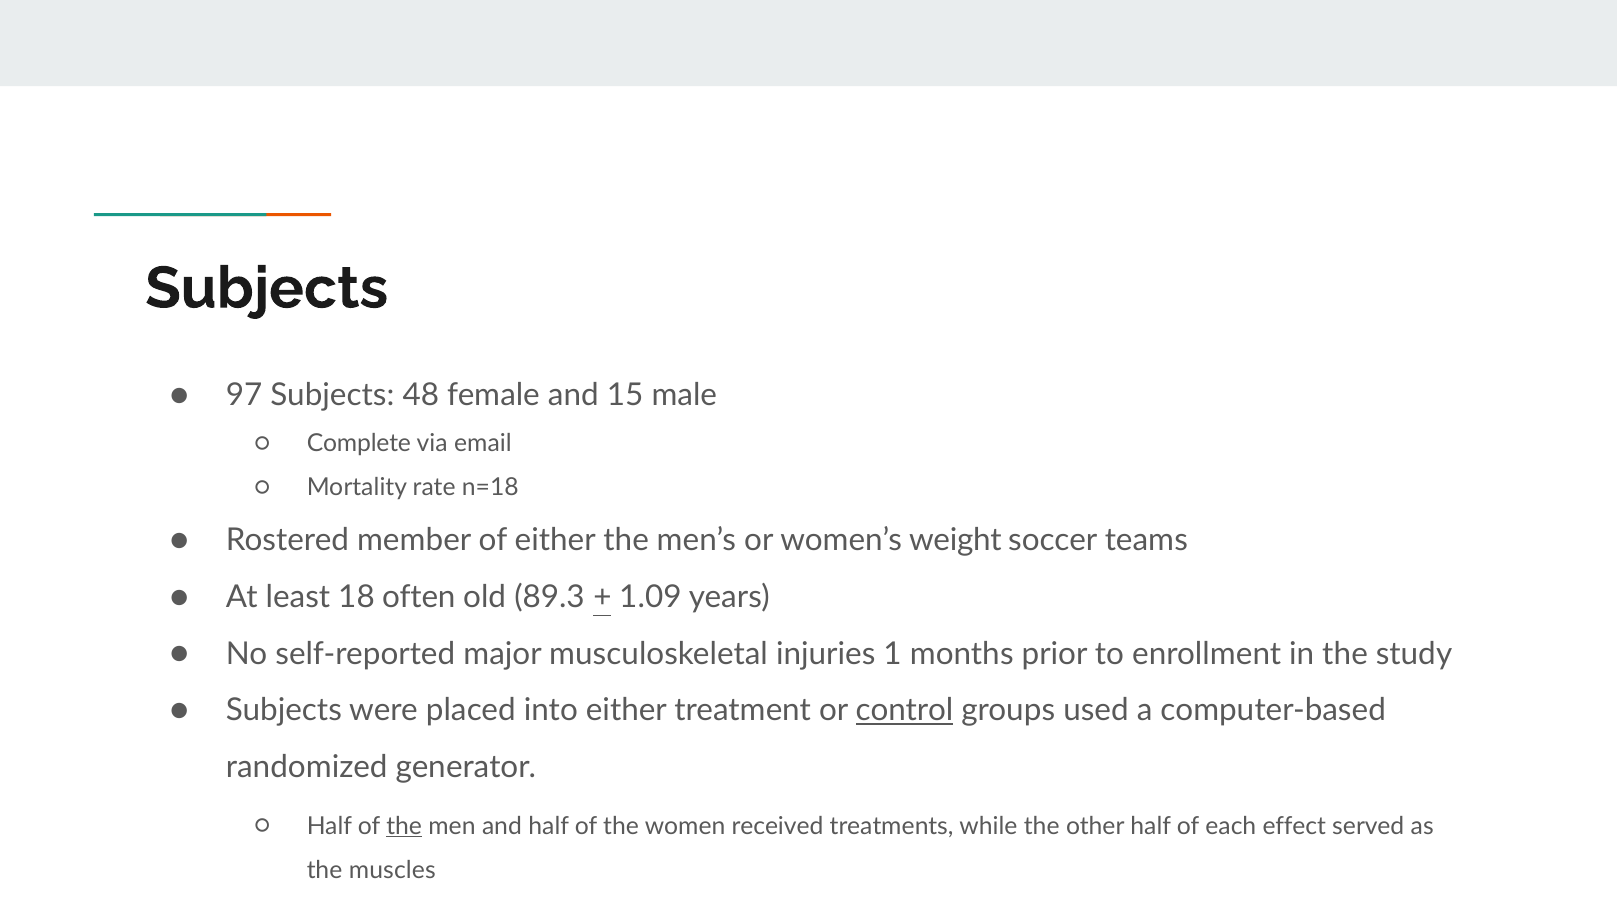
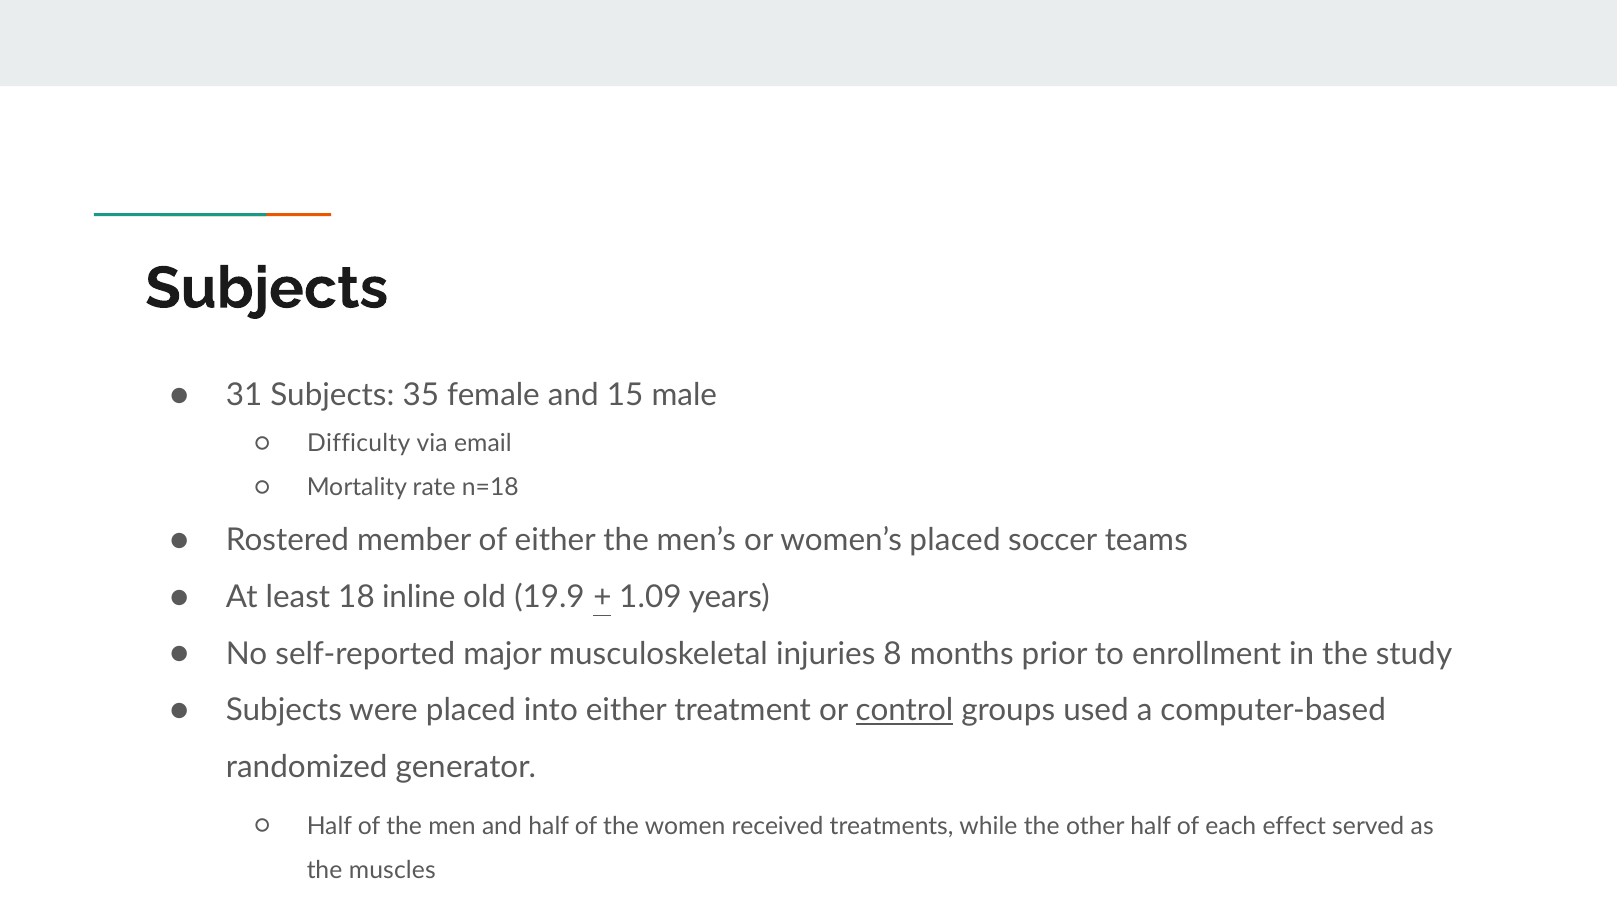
97: 97 -> 31
48: 48 -> 35
Complete: Complete -> Difficulty
women’s weight: weight -> placed
often: often -> inline
89.3: 89.3 -> 19.9
1: 1 -> 8
the at (404, 827) underline: present -> none
